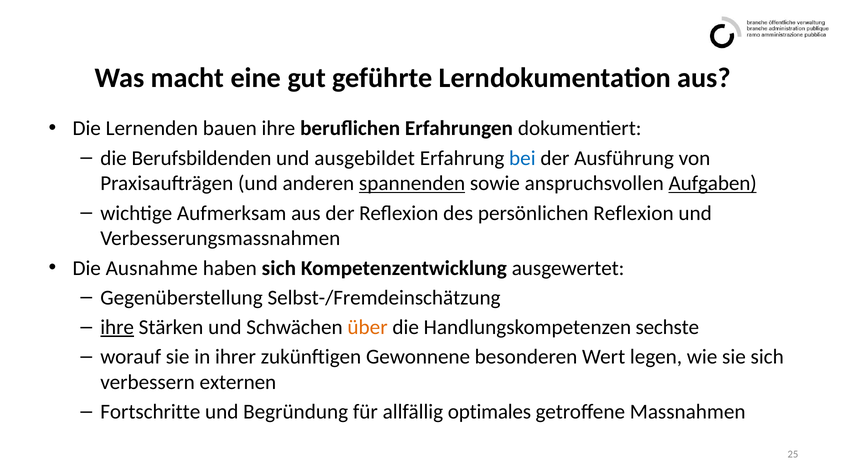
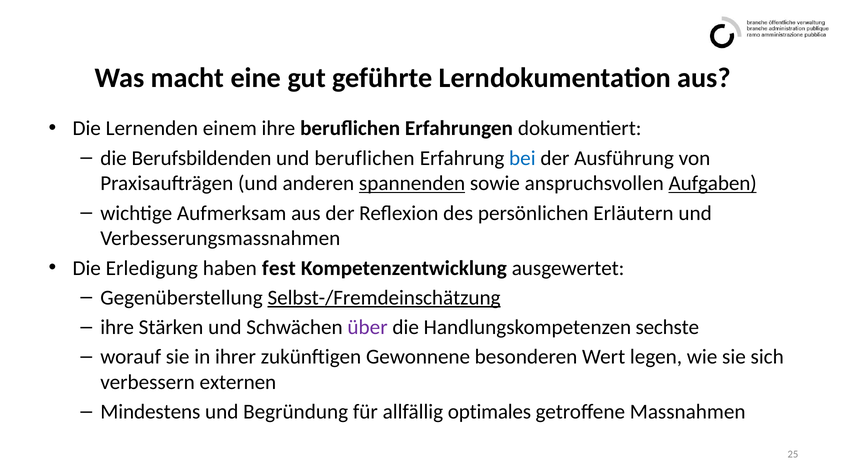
bauen: bauen -> einem
und ausgebildet: ausgebildet -> beruflichen
persönlichen Reflexion: Reflexion -> Erläutern
Ausnahme: Ausnahme -> Erledigung
haben sich: sich -> fest
Selbst-/Fremdeinschätzung underline: none -> present
ihre at (117, 328) underline: present -> none
über colour: orange -> purple
Fortschritte: Fortschritte -> Mindestens
